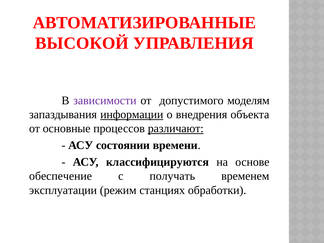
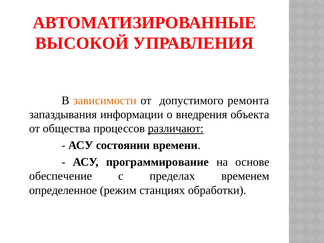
зависимости colour: purple -> orange
моделям: моделям -> ремонта
информации underline: present -> none
основные: основные -> общества
классифицируются: классифицируются -> программирование
получать: получать -> пределах
эксплуатации: эксплуатации -> определенное
